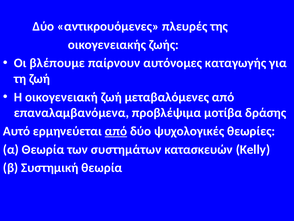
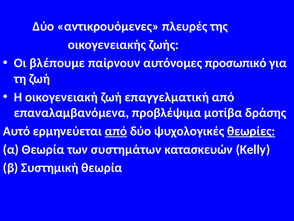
καταγωγής: καταγωγής -> προσωπικό
μεταβαλόμενες: μεταβαλόμενες -> επαγγελματική
θεωρίες underline: none -> present
